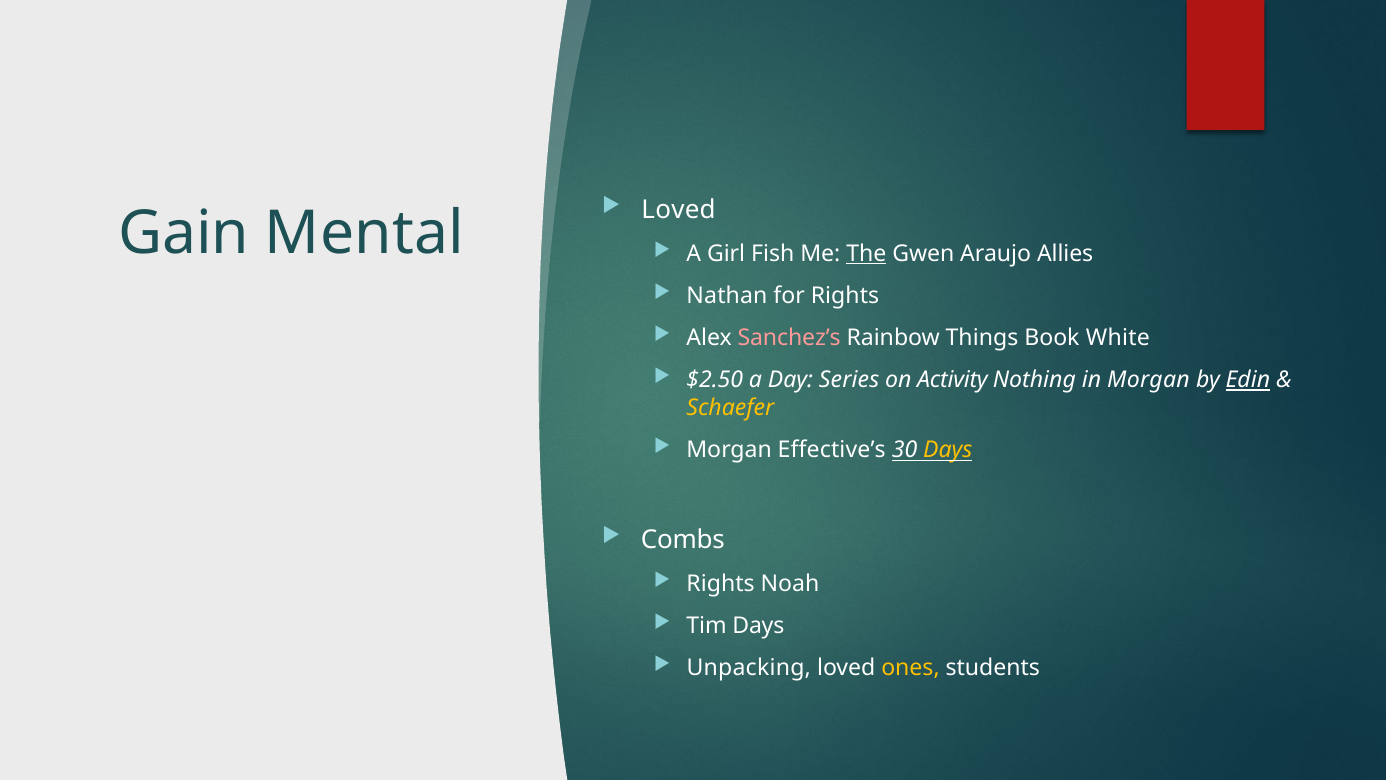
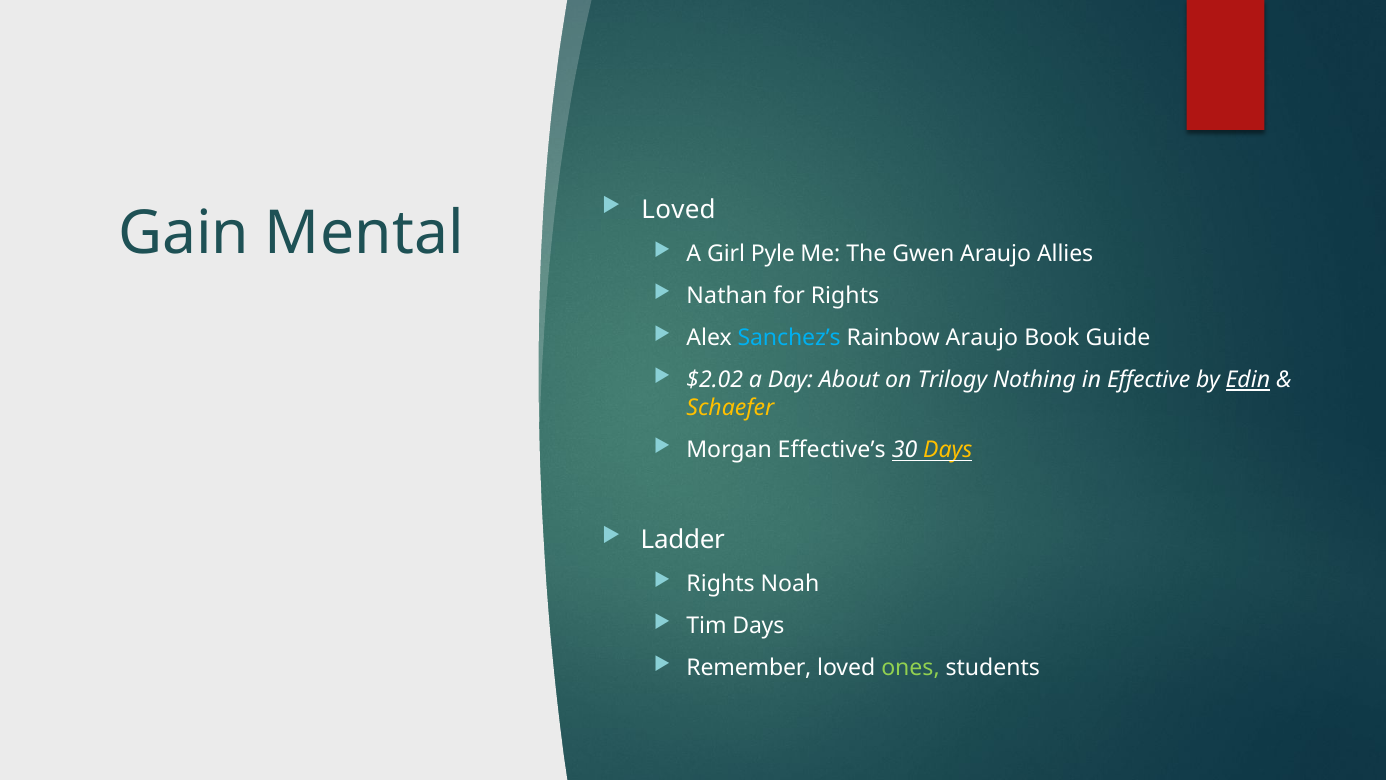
Fish: Fish -> Pyle
The underline: present -> none
Sanchez’s colour: pink -> light blue
Rainbow Things: Things -> Araujo
White: White -> Guide
$2.50: $2.50 -> $2.02
Series: Series -> About
Activity: Activity -> Trilogy
in Morgan: Morgan -> Effective
Combs: Combs -> Ladder
Unpacking: Unpacking -> Remember
ones colour: yellow -> light green
